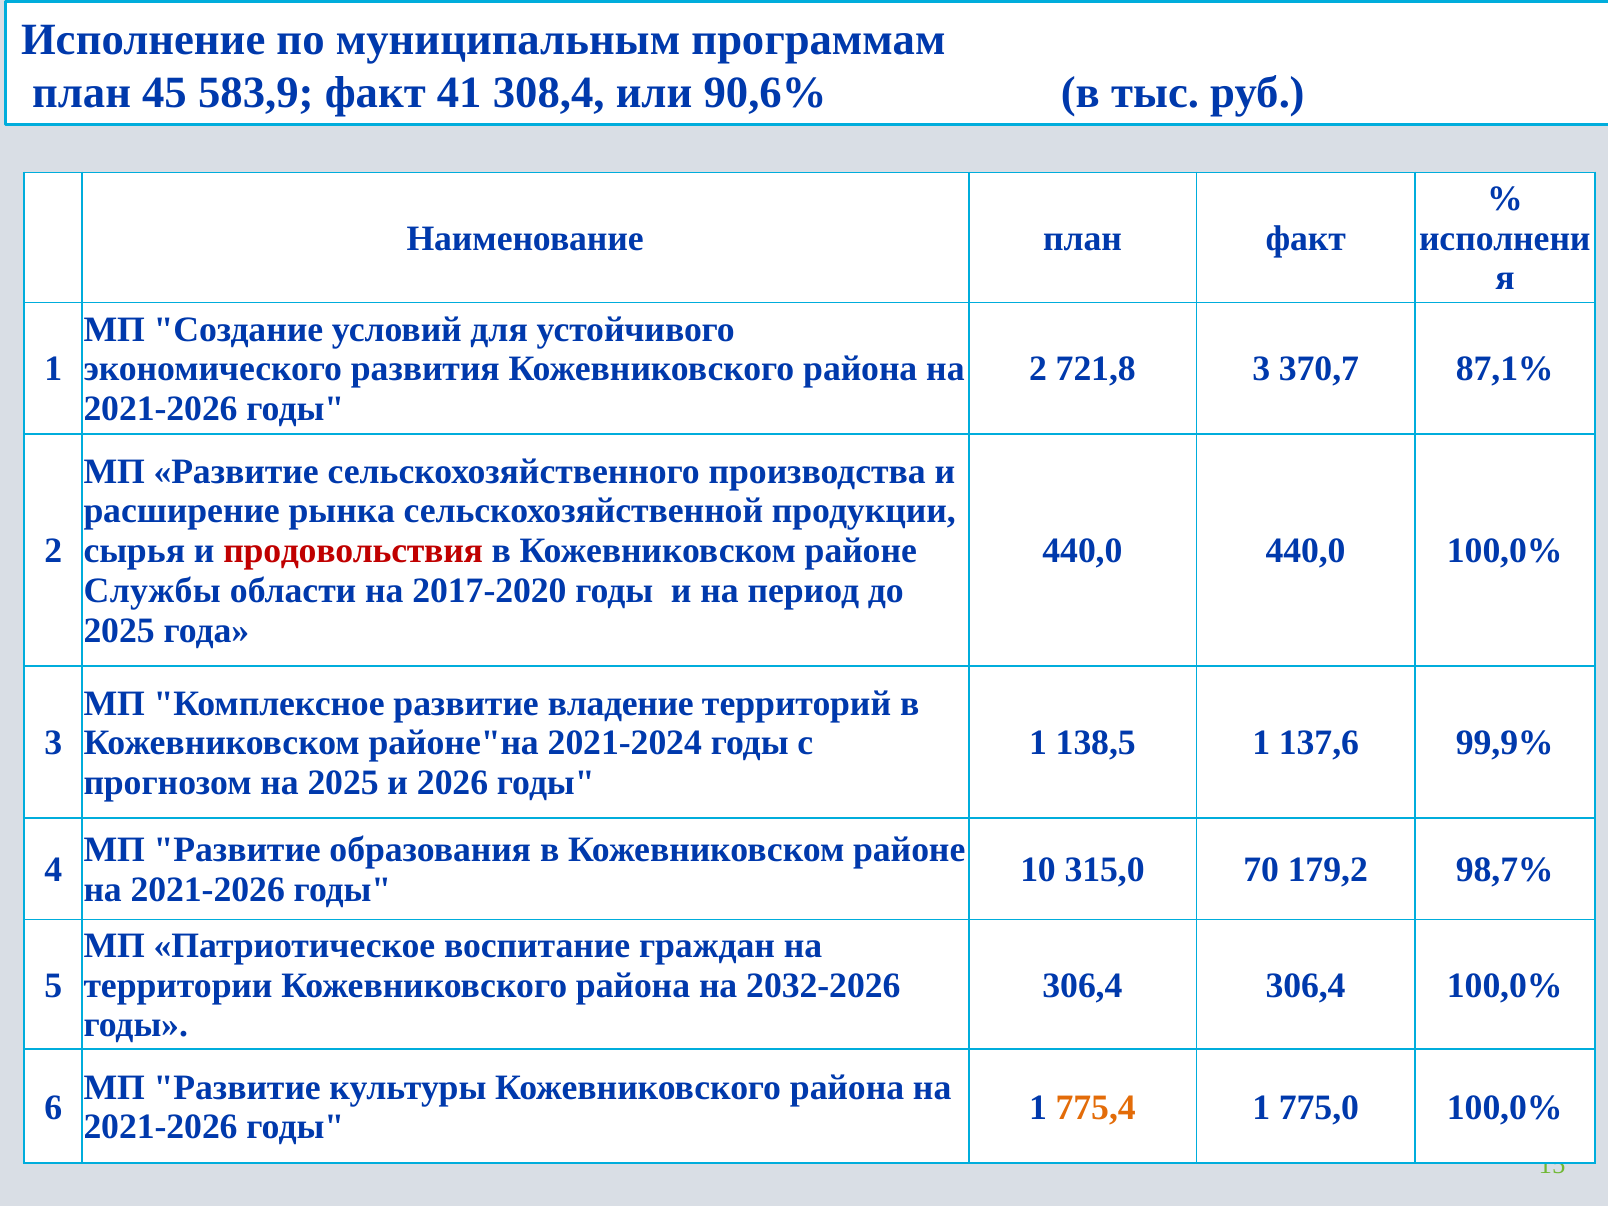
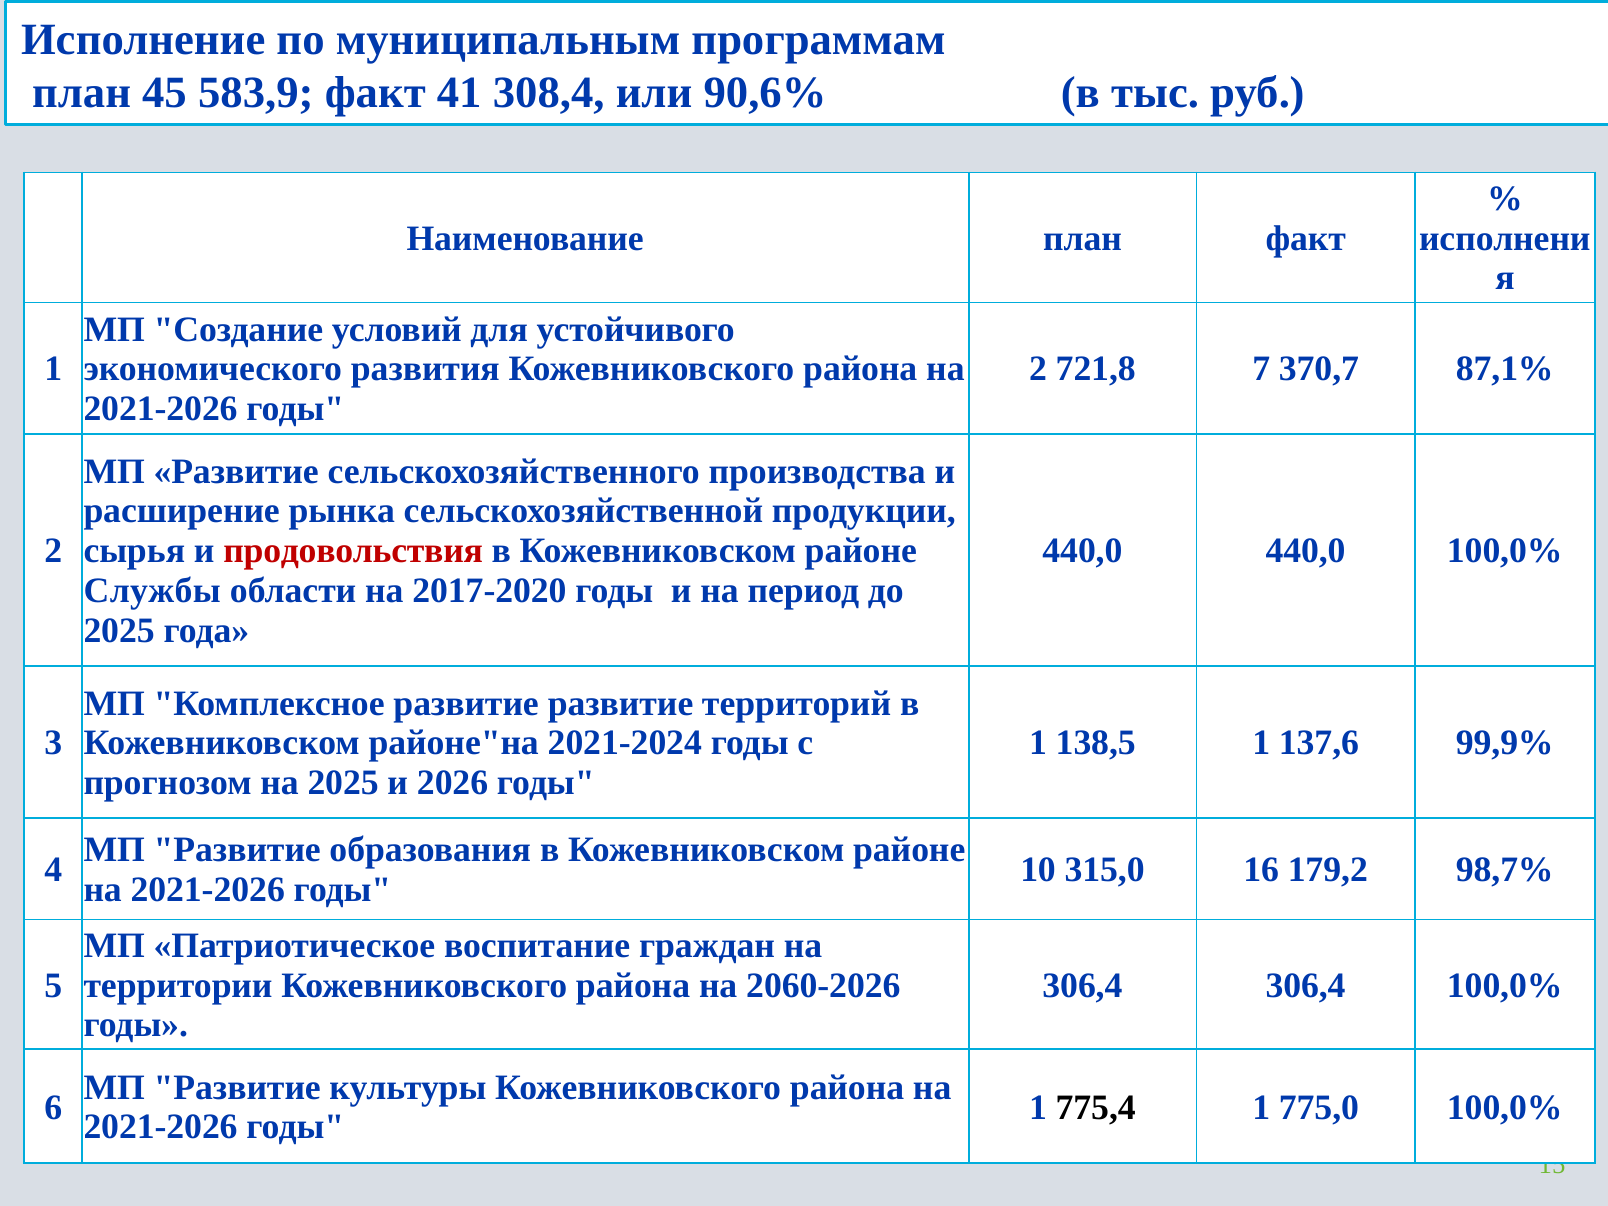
721,8 3: 3 -> 7
развитие владение: владение -> развитие
70: 70 -> 16
2032-2026: 2032-2026 -> 2060-2026
775,4 colour: orange -> black
